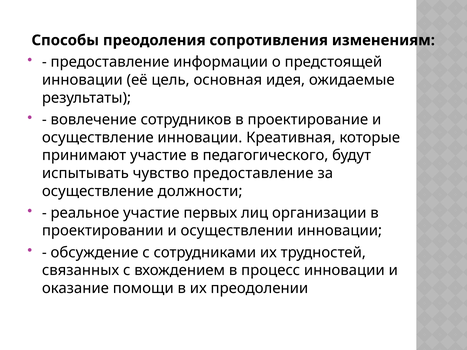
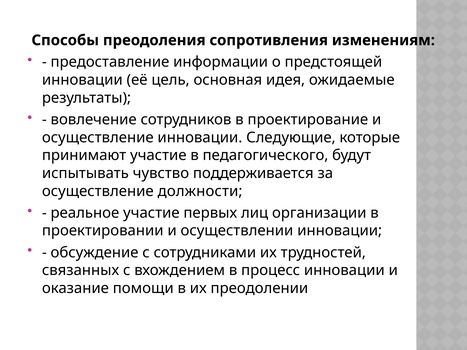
Креативная: Креативная -> Следующие
чувство предоставление: предоставление -> поддерживается
